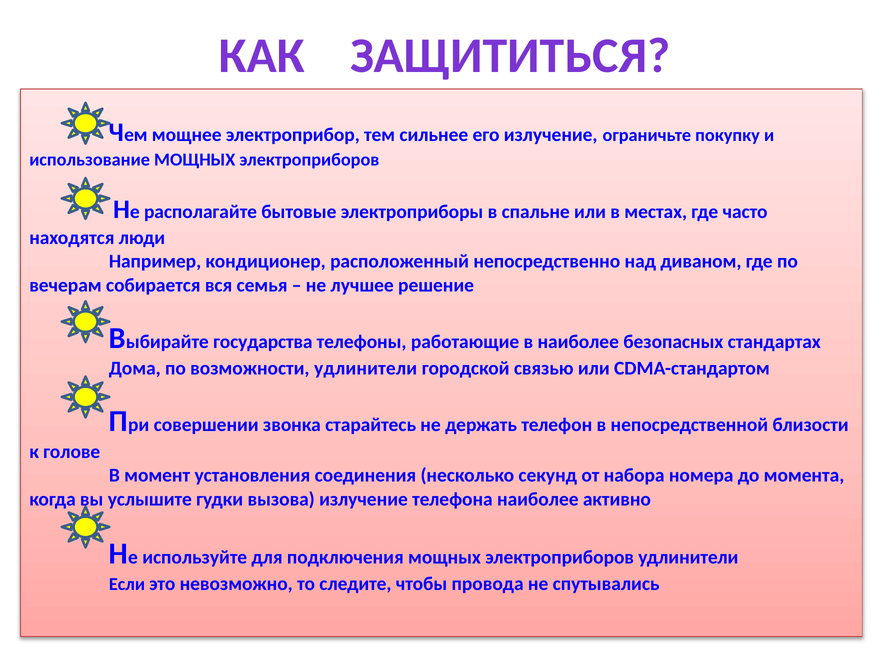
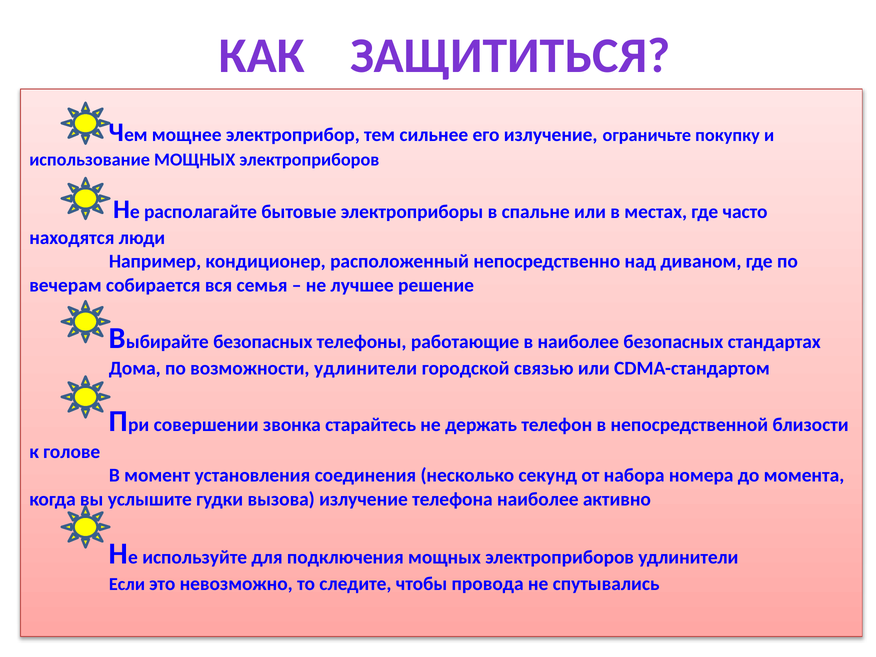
государства at (263, 342): государства -> безопасных
